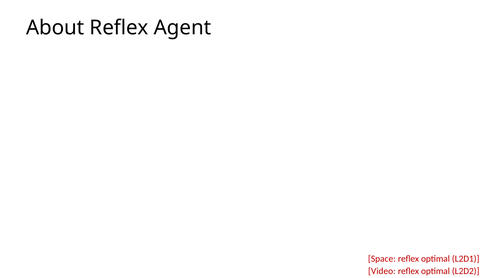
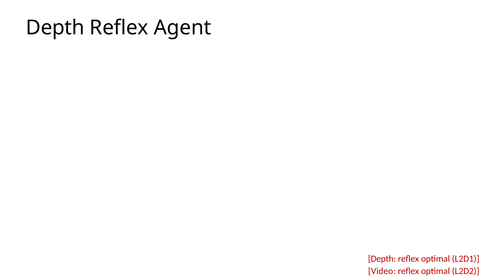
About at (55, 28): About -> Depth
Space at (382, 259): Space -> Depth
